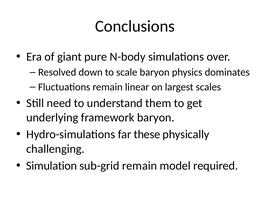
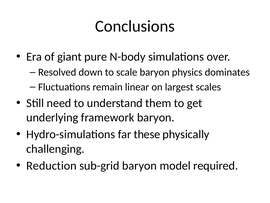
Simulation: Simulation -> Reduction
sub-grid remain: remain -> baryon
